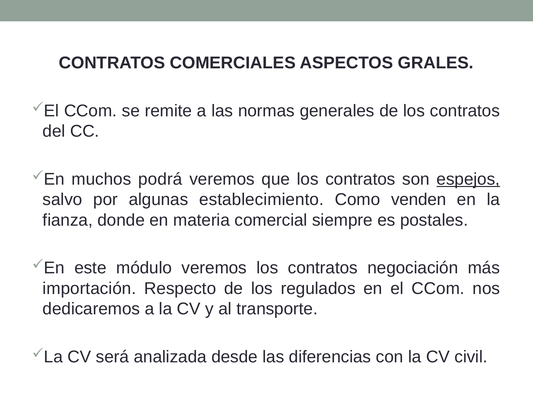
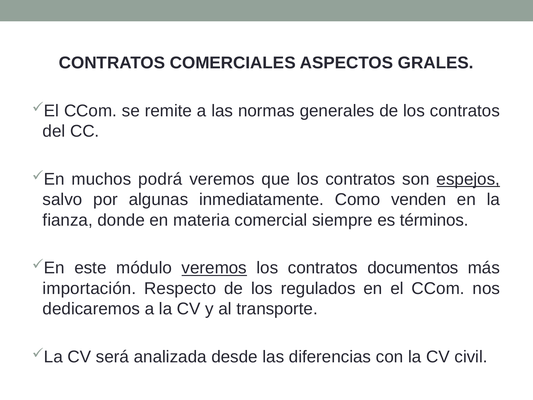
establecimiento: establecimiento -> inmediatamente
postales: postales -> términos
veremos at (214, 268) underline: none -> present
negociación: negociación -> documentos
